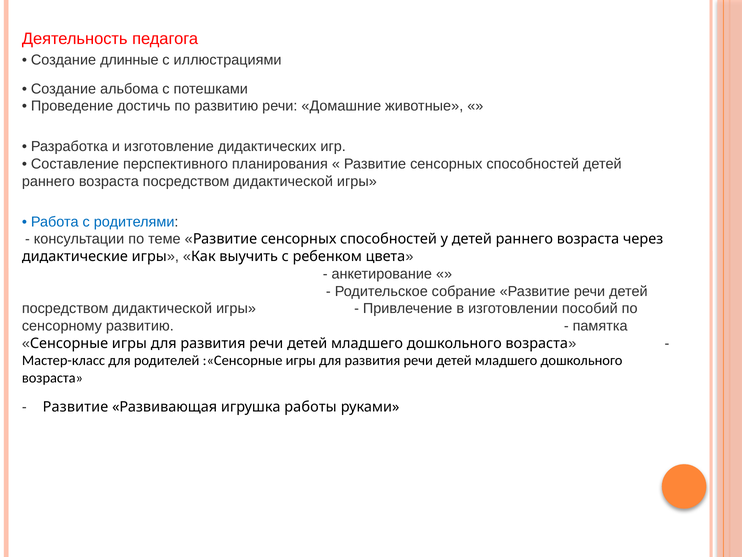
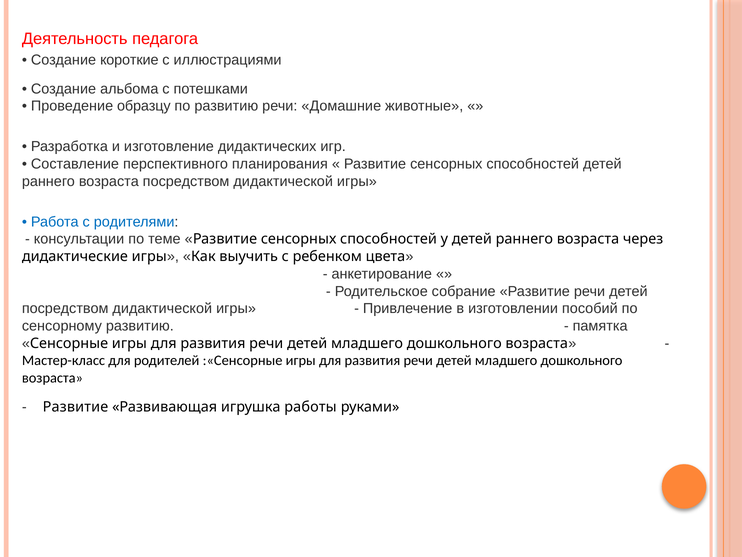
длинные: длинные -> короткие
достичь: достичь -> образцу
